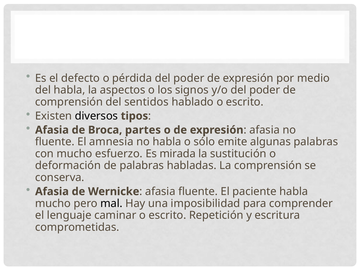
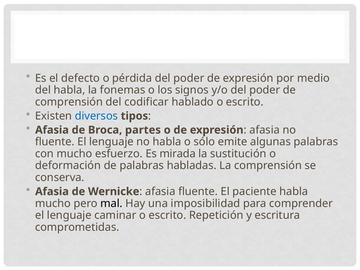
aspectos: aspectos -> fonemas
sentidos: sentidos -> codificar
diversos colour: black -> blue
fluente El amnesia: amnesia -> lenguaje
